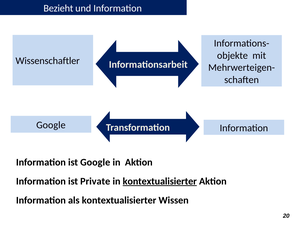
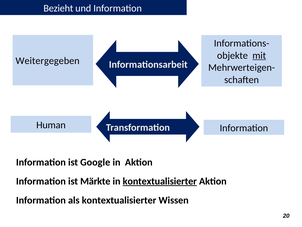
mit underline: none -> present
Wissenschaftler: Wissenschaftler -> Weitergegeben
Google at (51, 125): Google -> Human
Private: Private -> Märkte
